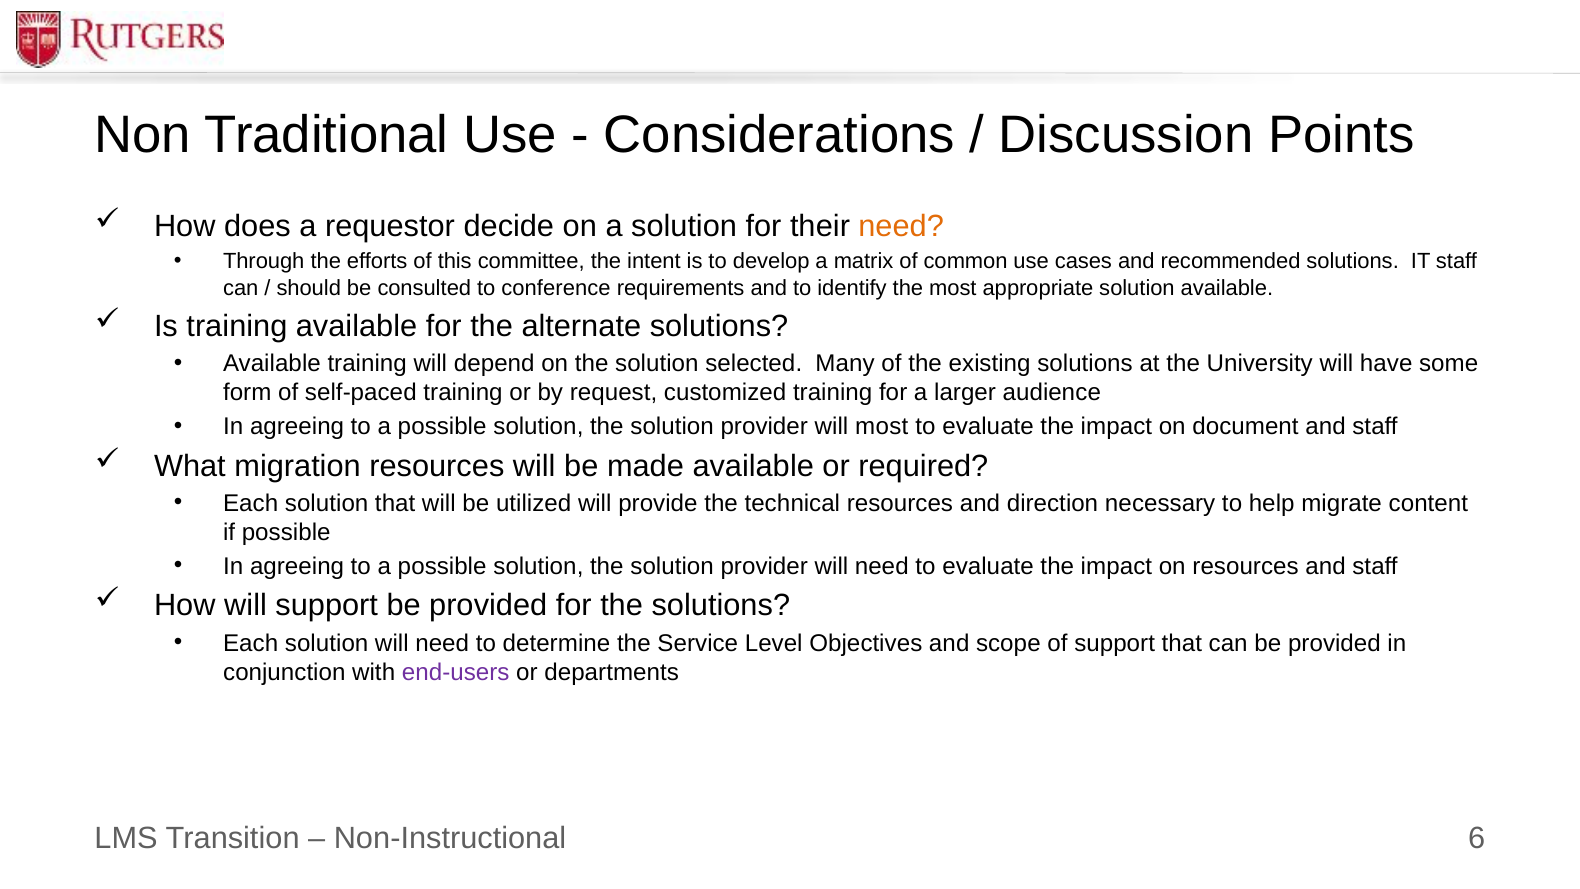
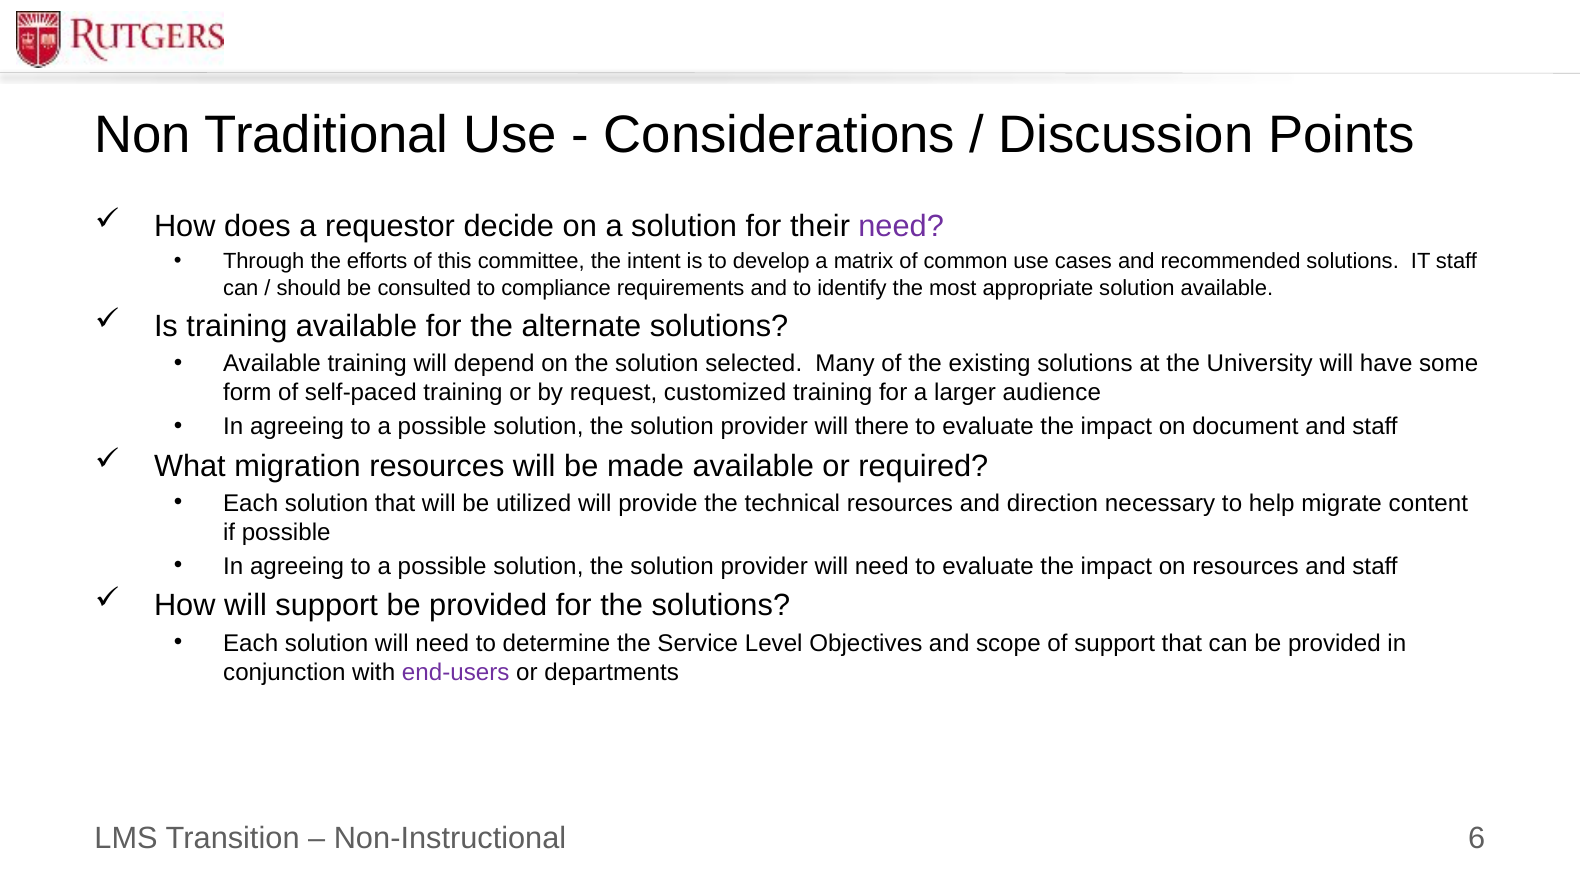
need at (901, 226) colour: orange -> purple
conference: conference -> compliance
will most: most -> there
